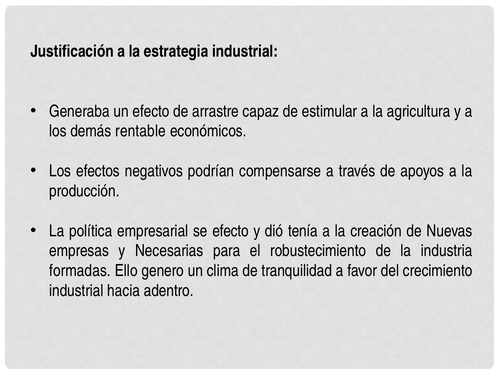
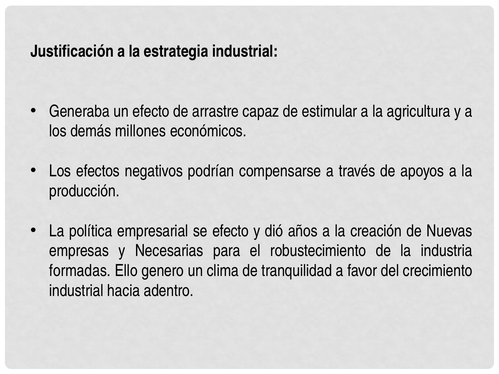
rentable: rentable -> millones
tenía: tenía -> años
